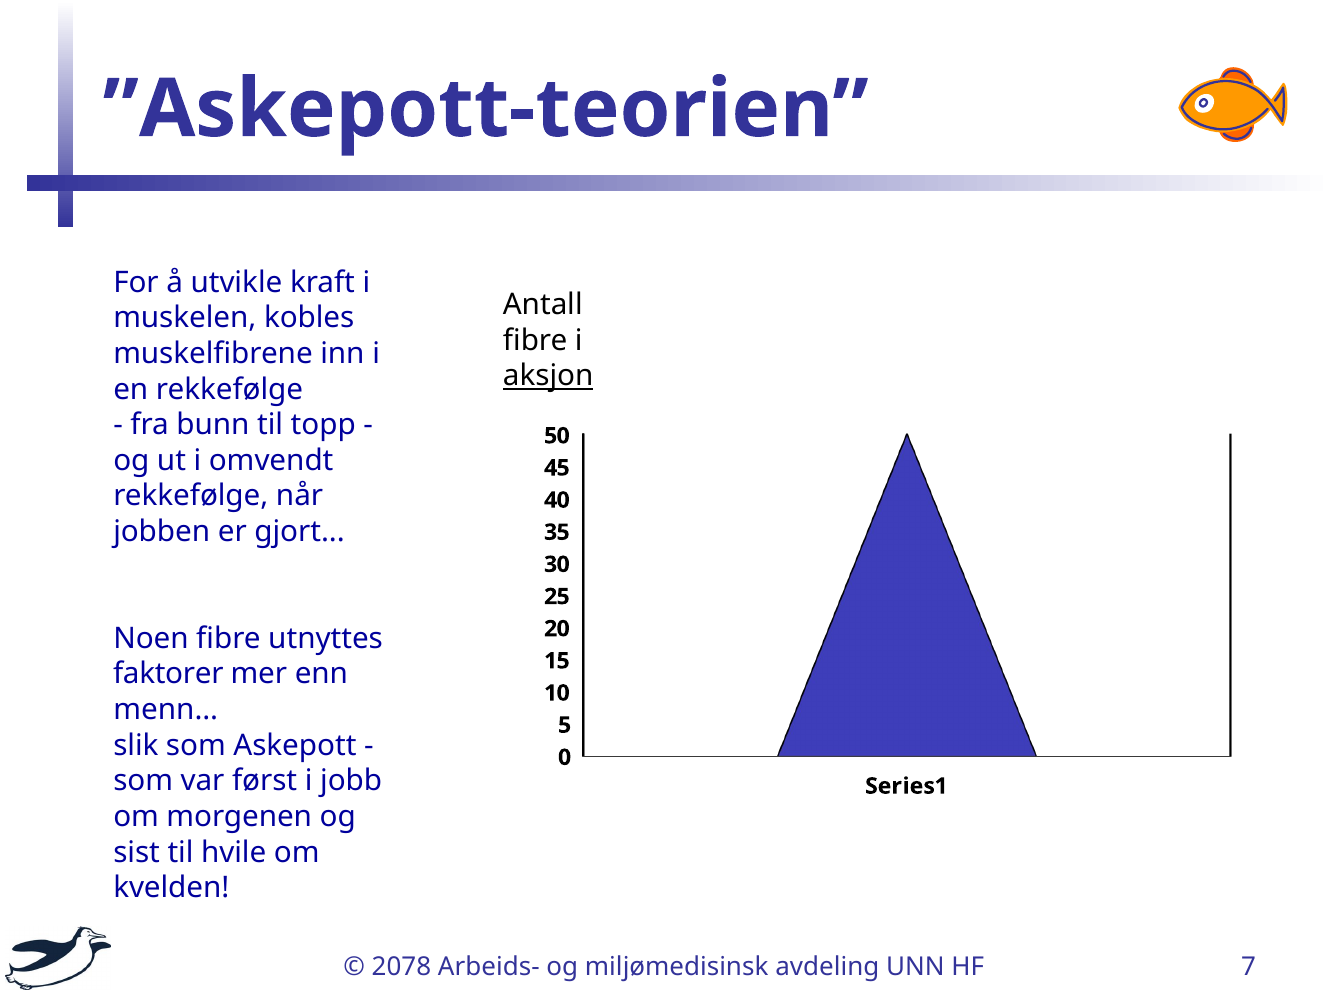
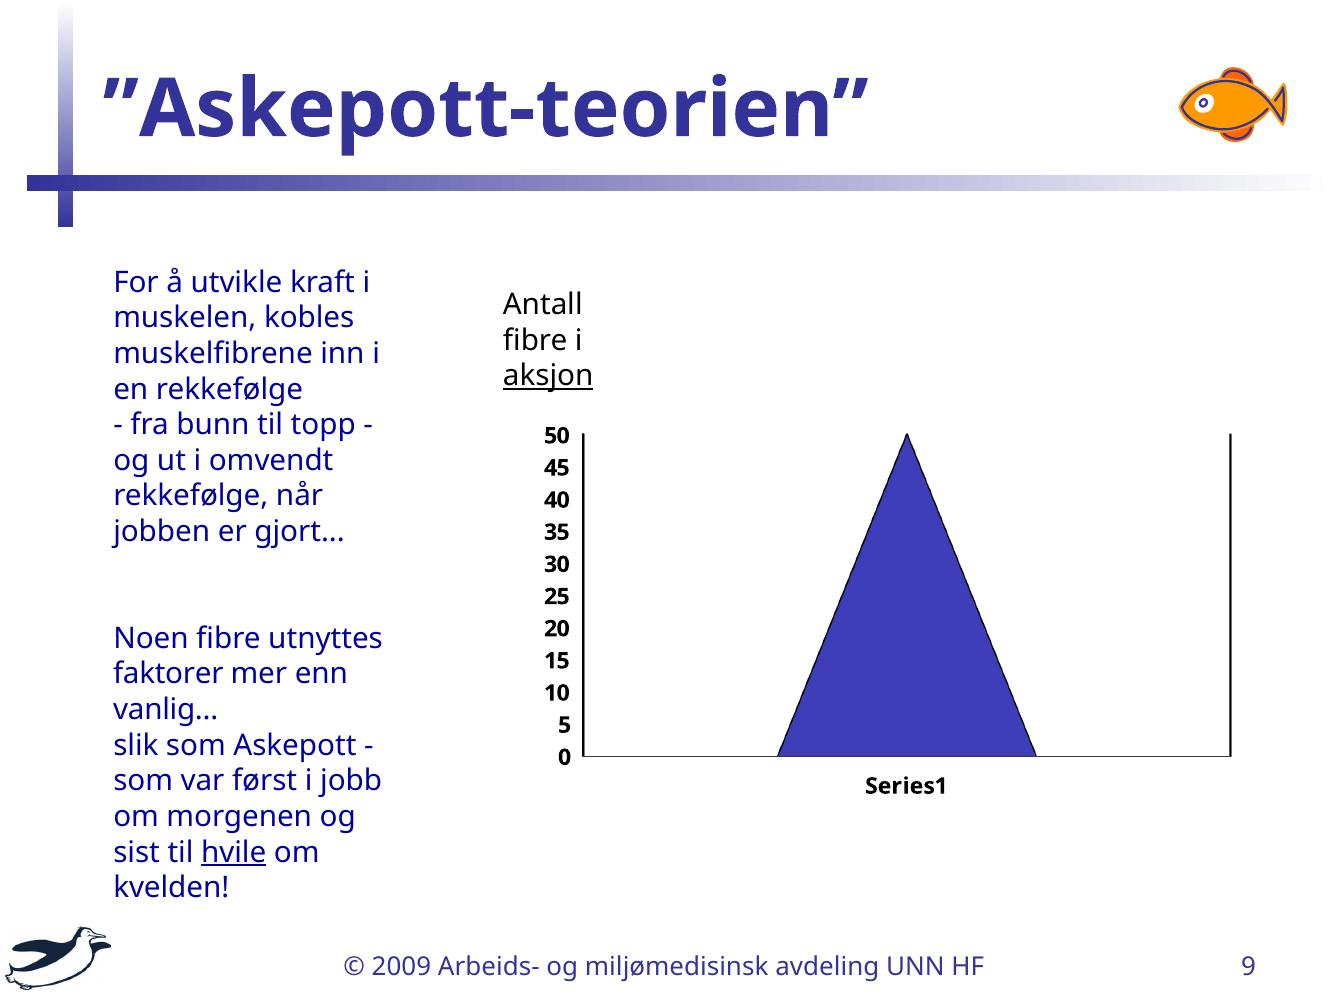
menn…: menn… -> vanlig…
hvile underline: none -> present
2078: 2078 -> 2009
7: 7 -> 9
